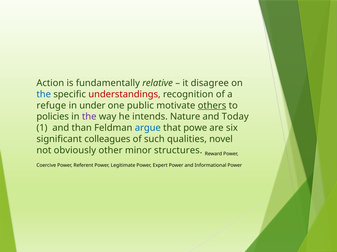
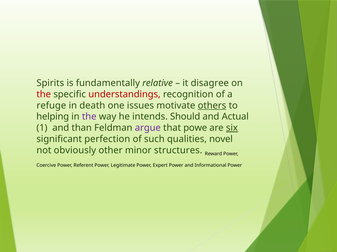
Action: Action -> Spirits
the at (44, 95) colour: blue -> red
under: under -> death
public: public -> issues
policies: policies -> helping
Nature: Nature -> Should
Today: Today -> Actual
argue colour: blue -> purple
six underline: none -> present
colleagues: colleagues -> perfection
